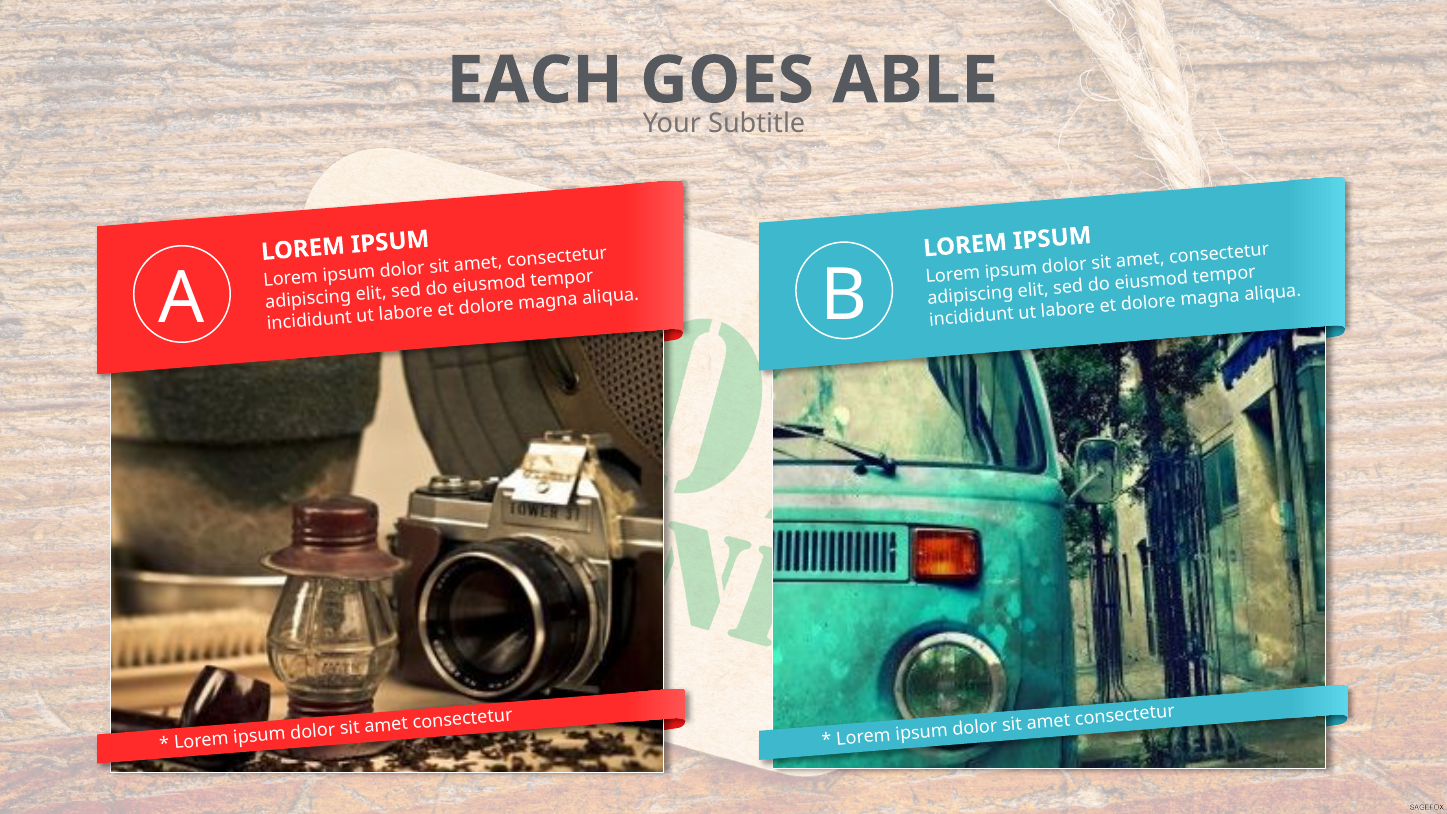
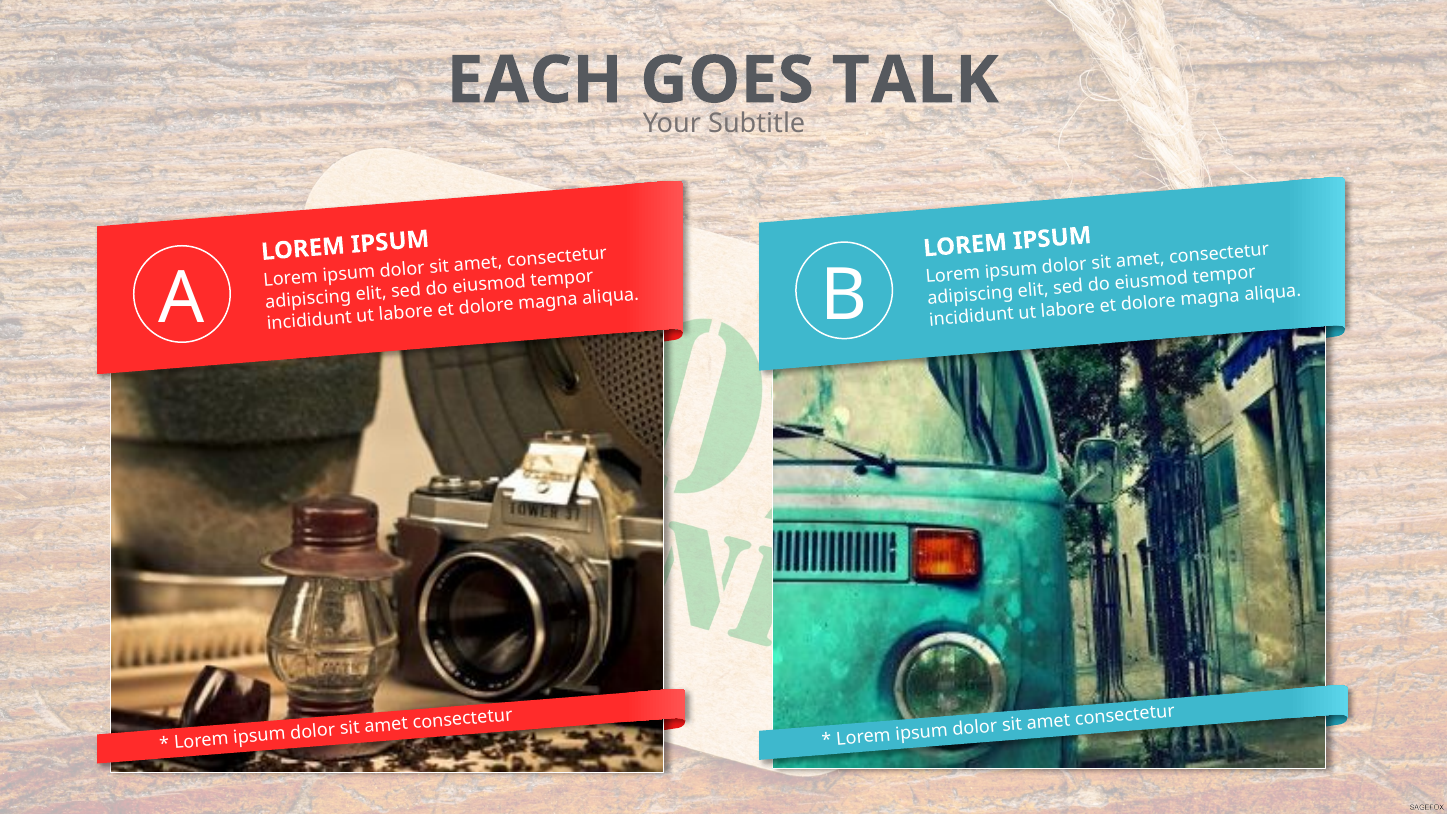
ABLE: ABLE -> TALK
